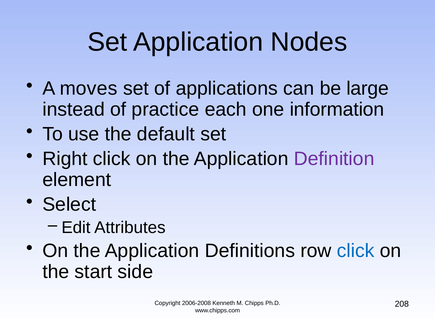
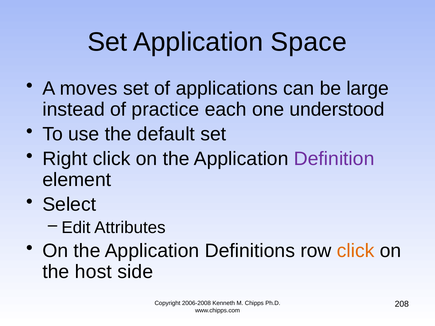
Nodes: Nodes -> Space
information: information -> understood
click at (356, 251) colour: blue -> orange
start: start -> host
